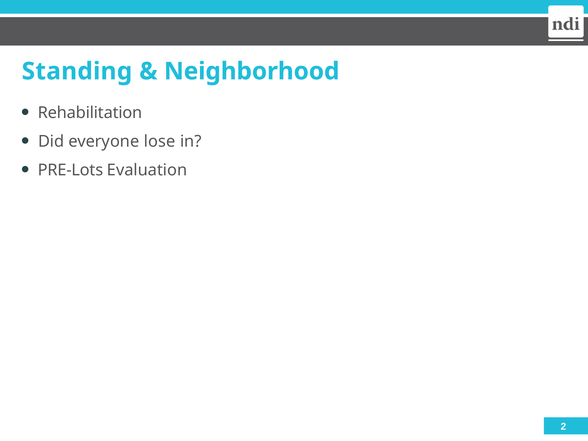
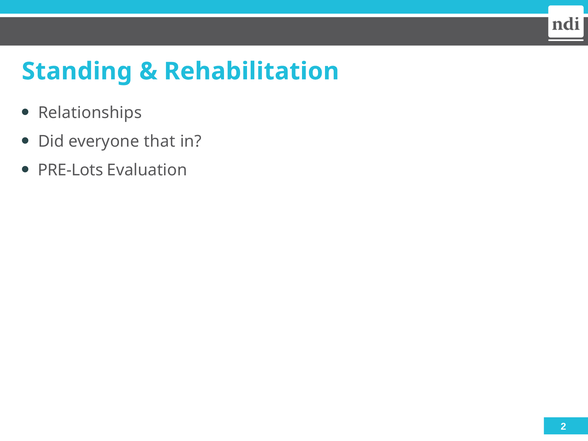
Neighborhood: Neighborhood -> Rehabilitation
Rehabilitation: Rehabilitation -> Relationships
lose: lose -> that
